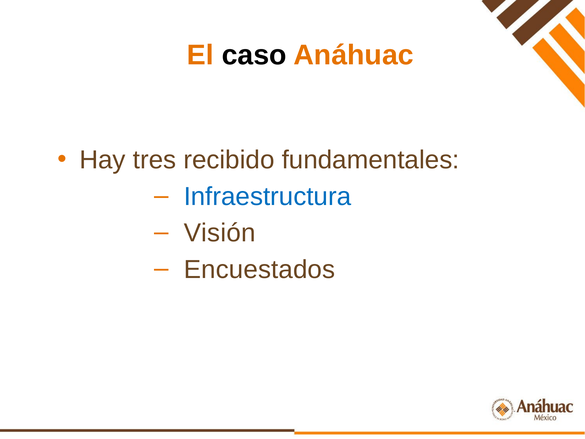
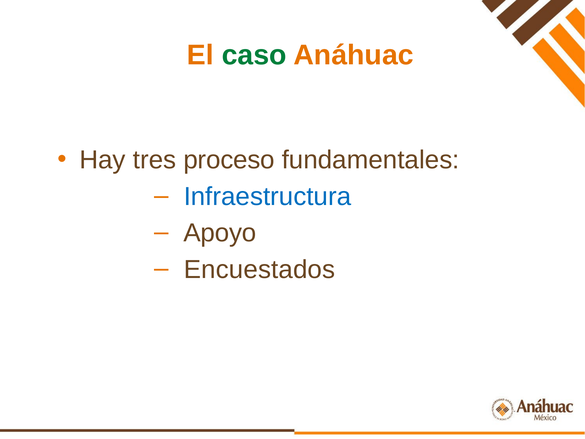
caso colour: black -> green
recibido: recibido -> proceso
Visión: Visión -> Apoyo
